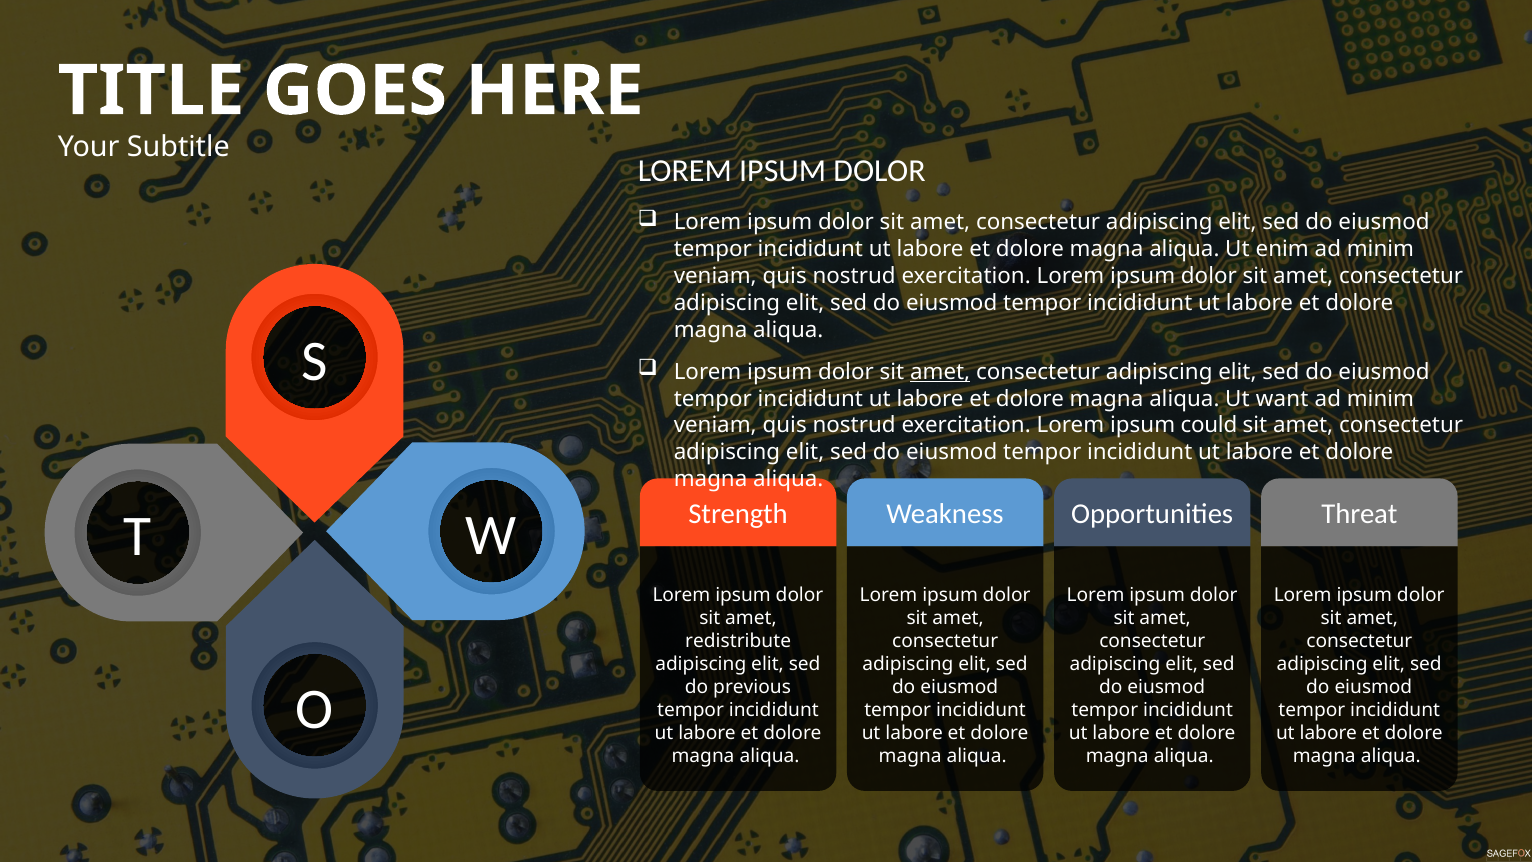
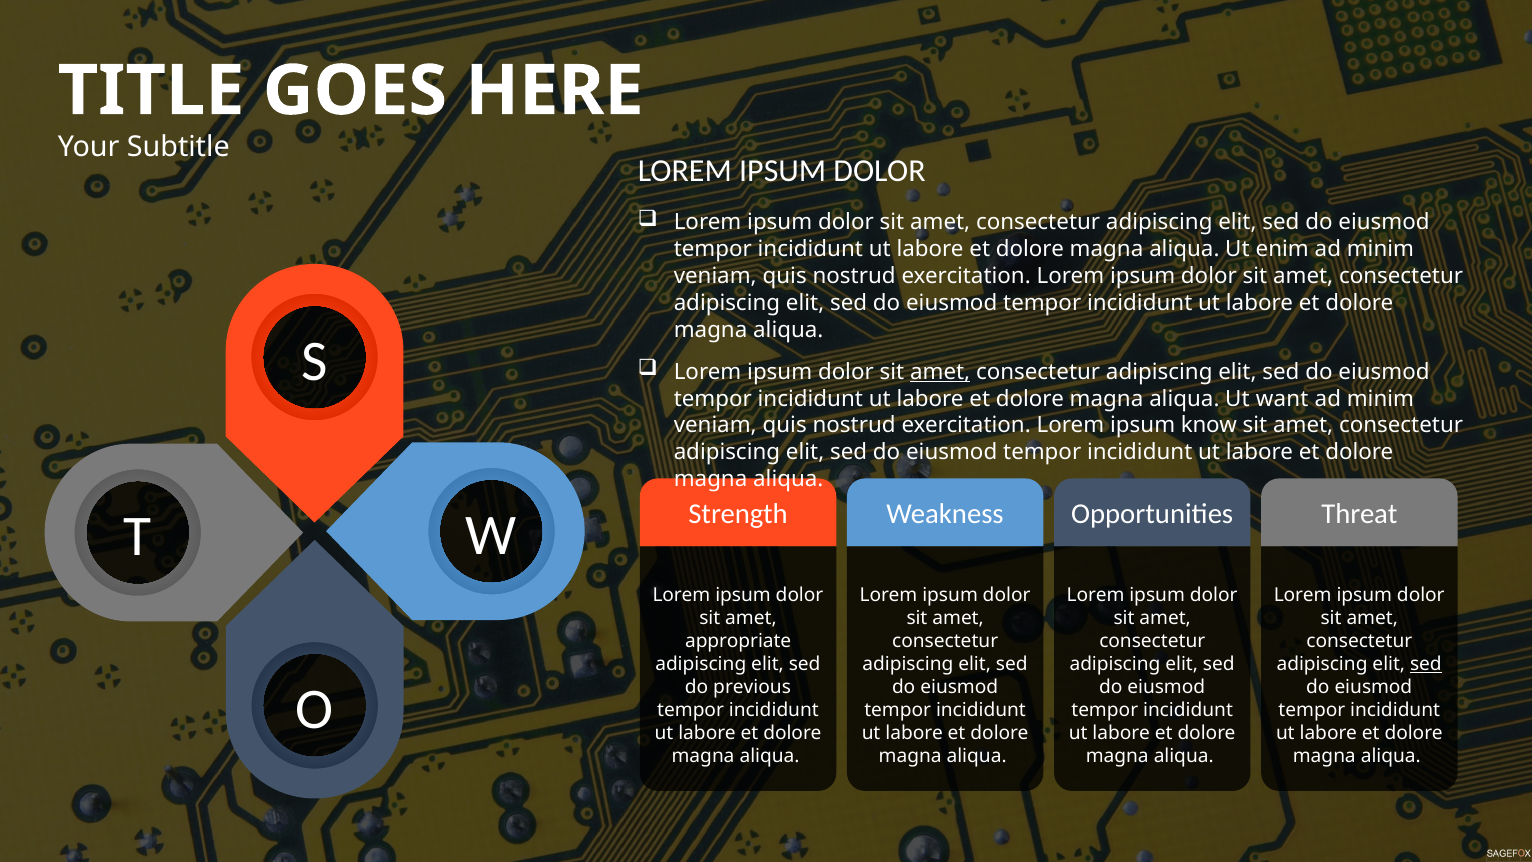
could: could -> know
redistribute: redistribute -> appropriate
sed at (1426, 664) underline: none -> present
